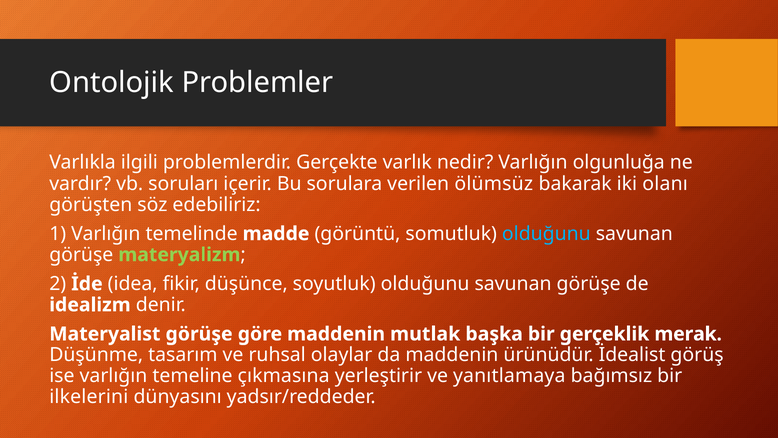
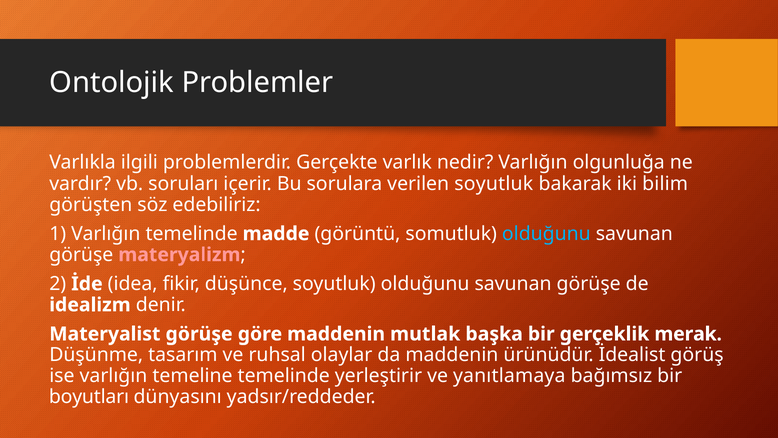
verilen ölümsüz: ölümsüz -> soyutluk
olanı: olanı -> bilim
materyalizm colour: light green -> pink
temeline çıkmasına: çıkmasına -> temelinde
ilkelerini: ilkelerini -> boyutları
